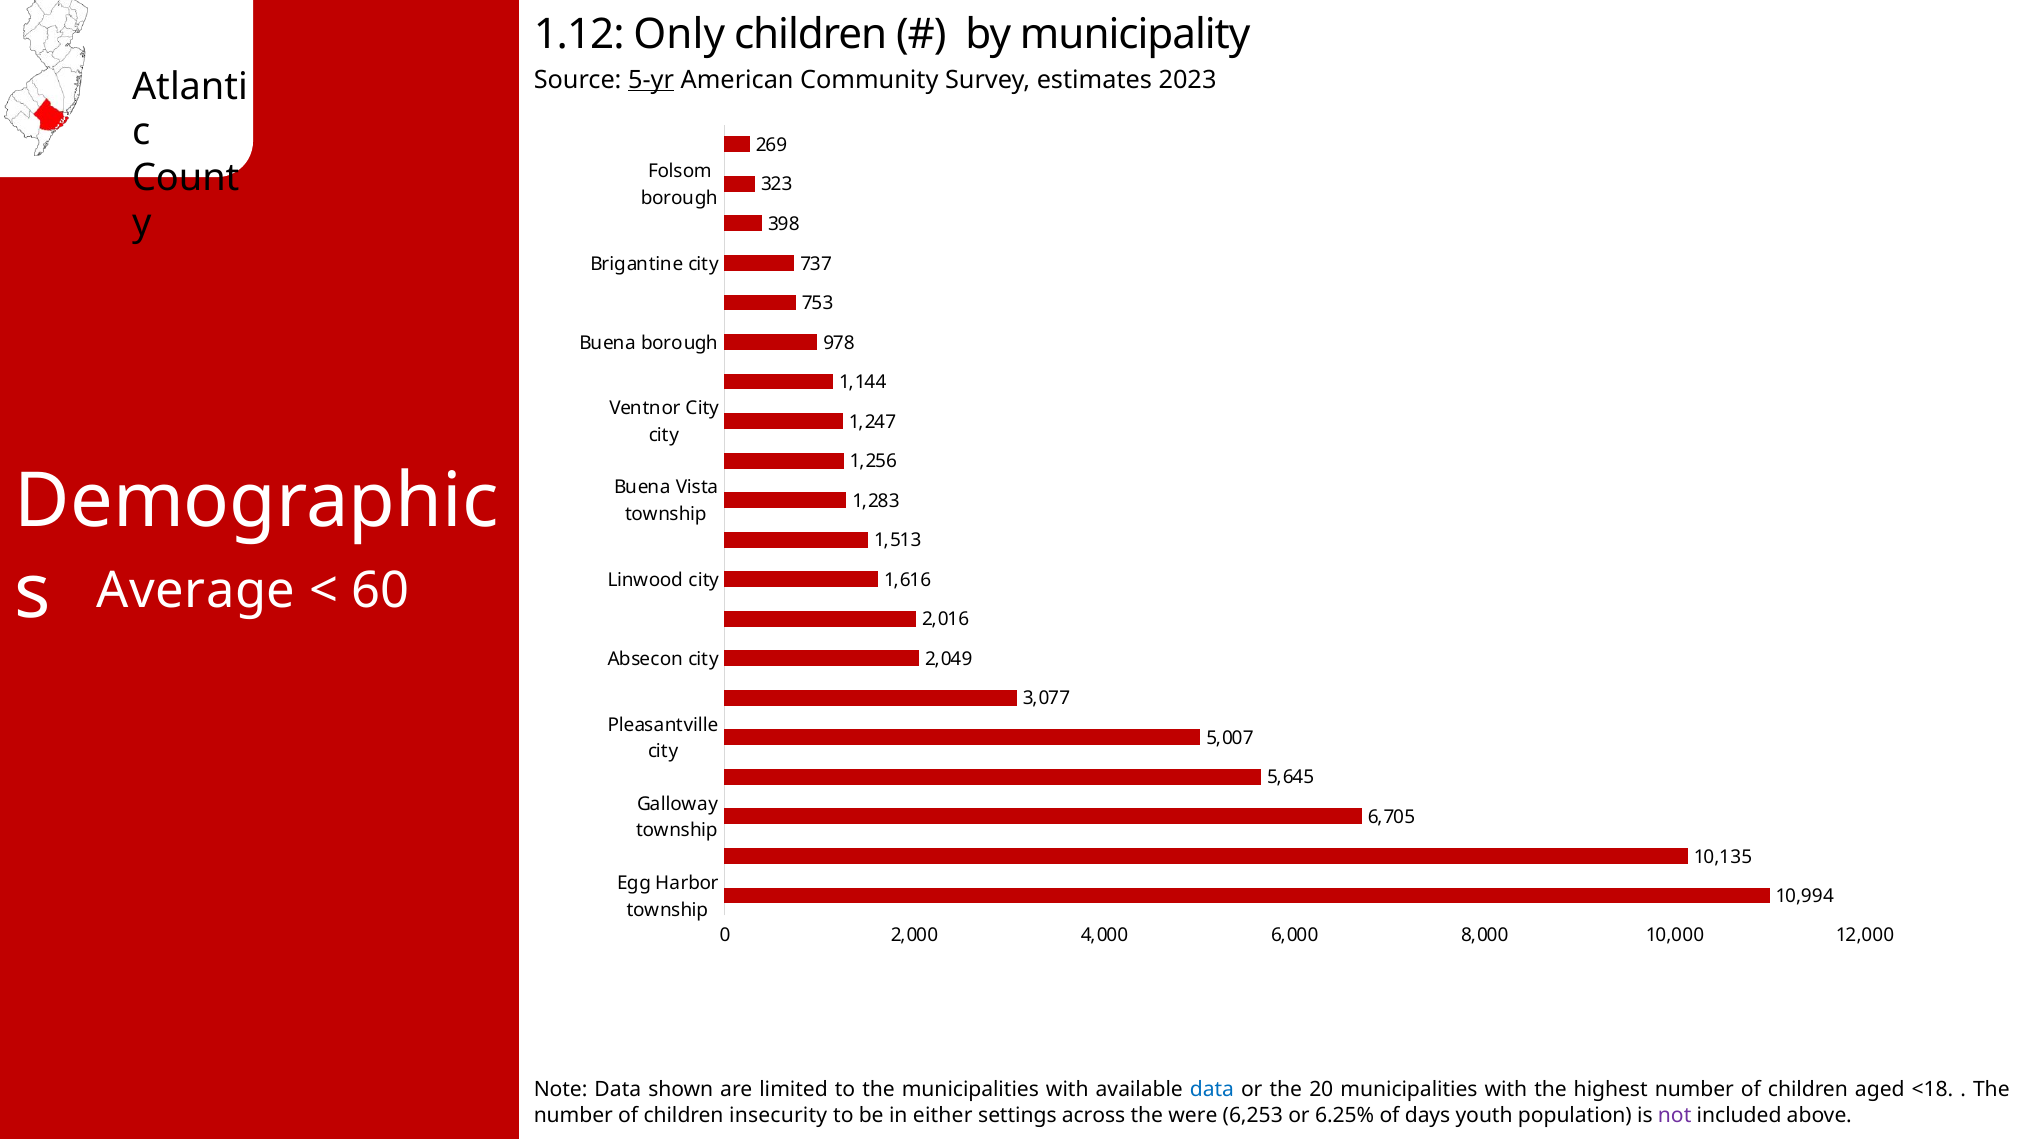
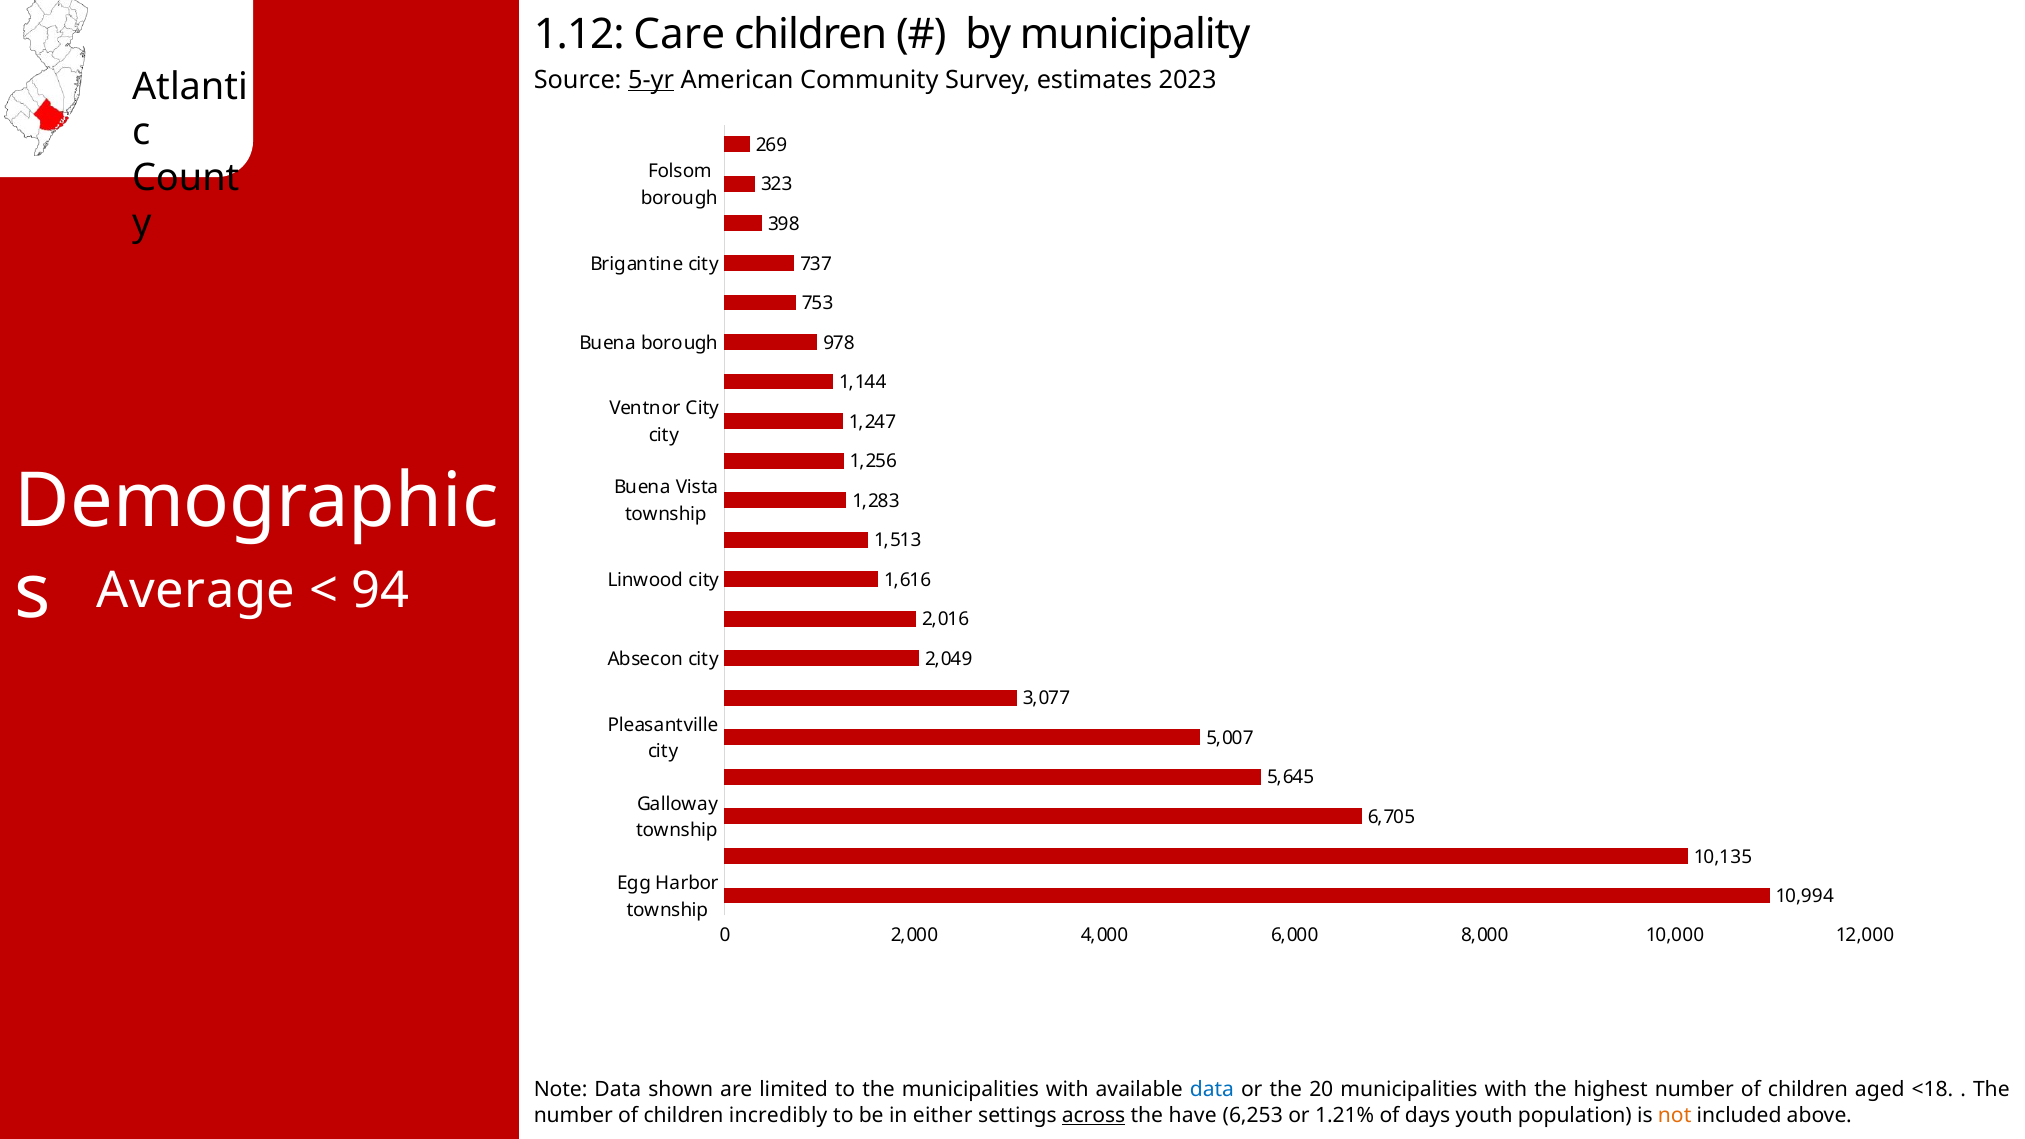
Only: Only -> Care
60: 60 -> 94
insecurity: insecurity -> incredibly
across underline: none -> present
were: were -> have
6.25%: 6.25% -> 1.21%
not colour: purple -> orange
